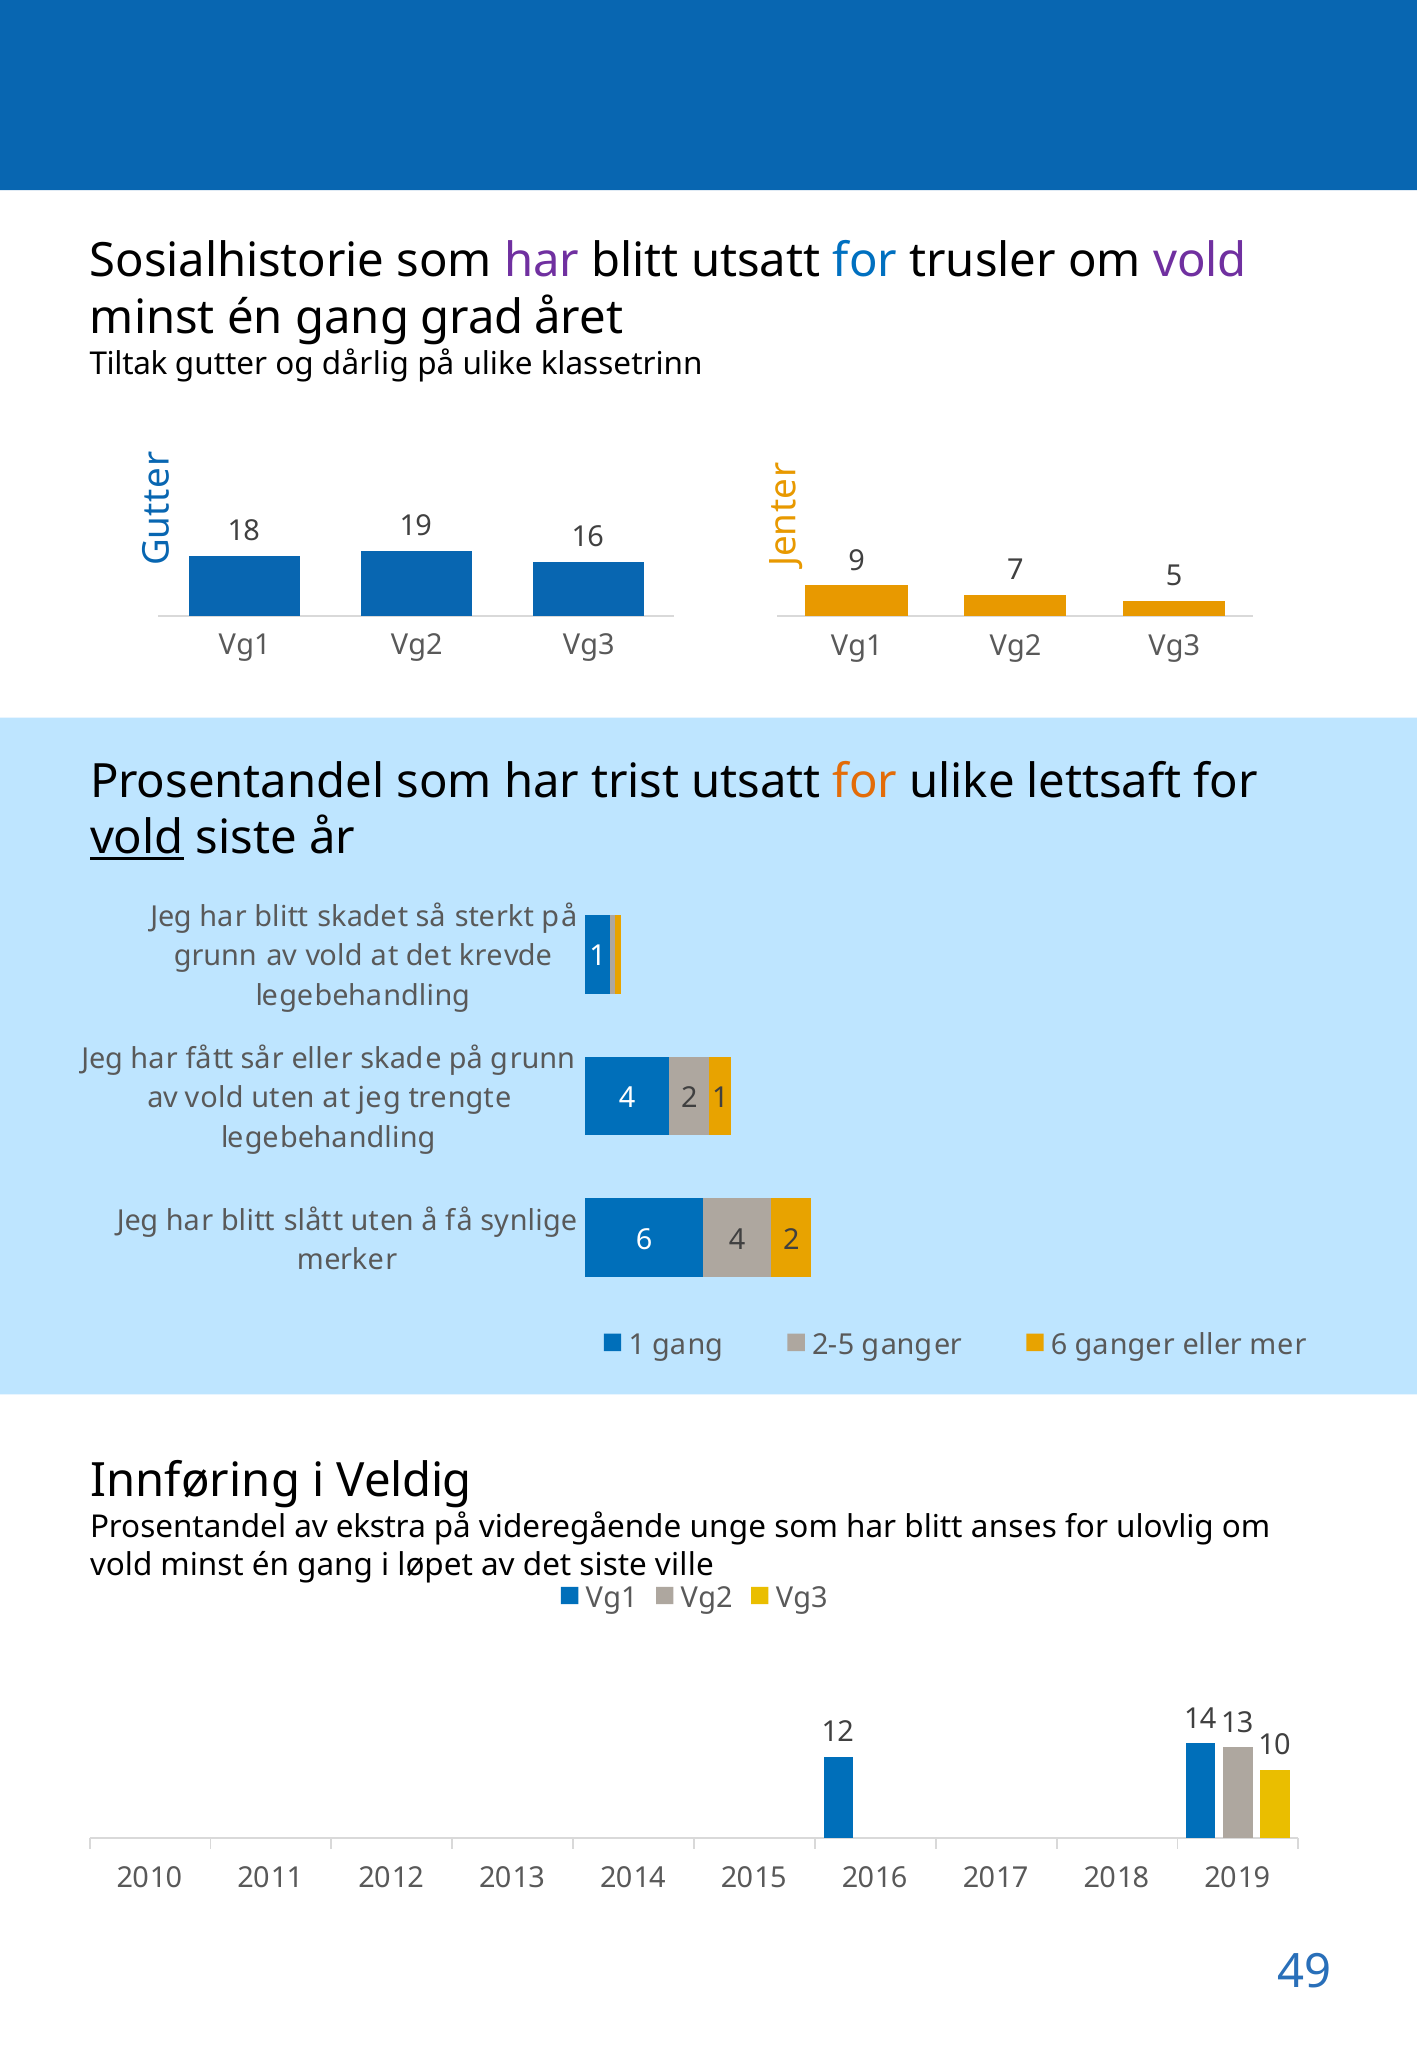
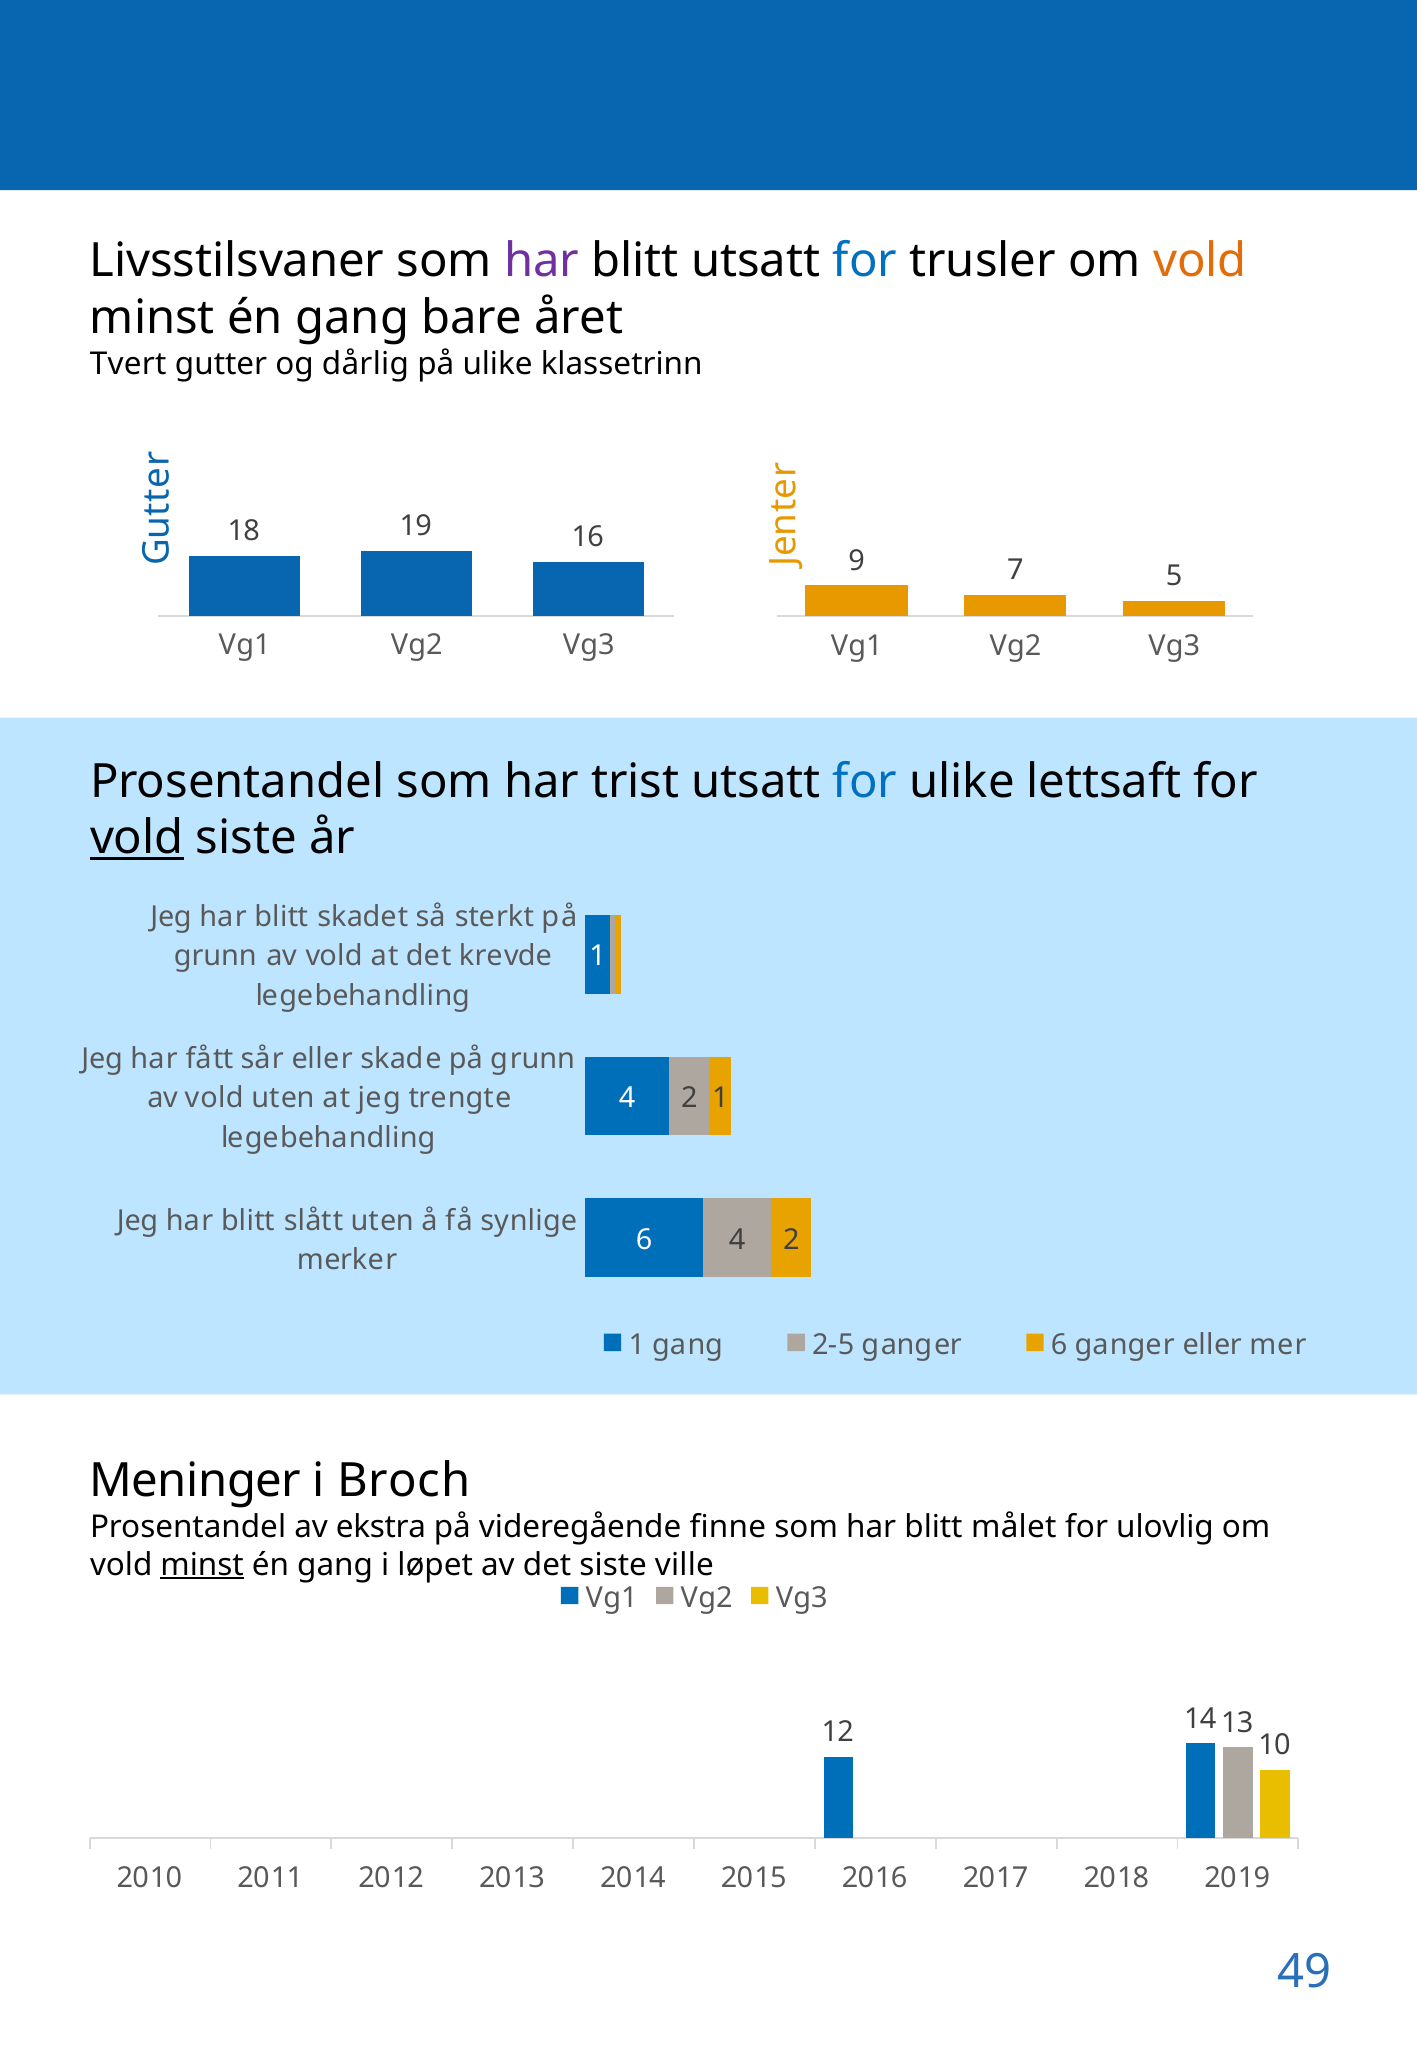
Sosialhistorie: Sosialhistorie -> Livsstilsvaner
vold at (1200, 261) colour: purple -> orange
grad: grad -> bare
Tiltak: Tiltak -> Tvert
for at (865, 782) colour: orange -> blue
Innføring: Innføring -> Meninger
Veldig: Veldig -> Broch
unge: unge -> finne
anses: anses -> målet
minst at (202, 1565) underline: none -> present
